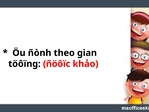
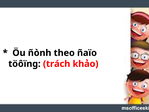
gian: gian -> ñaïo
ñöôïc: ñöôïc -> trách
